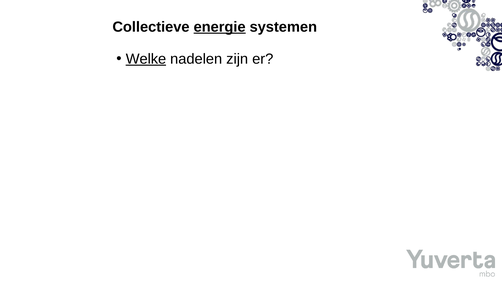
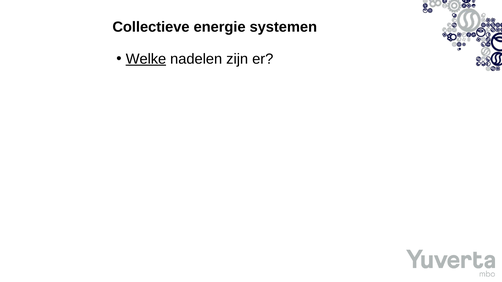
energie underline: present -> none
